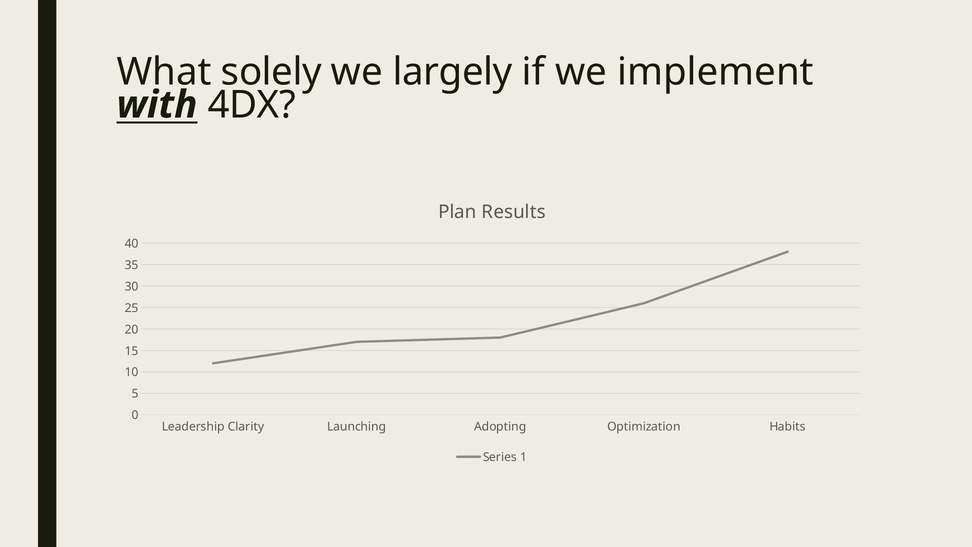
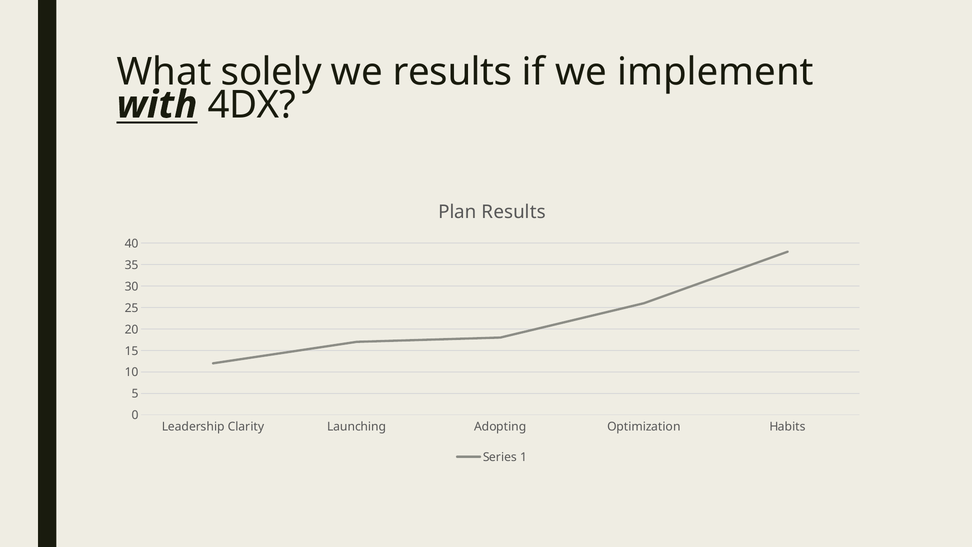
we largely: largely -> results
